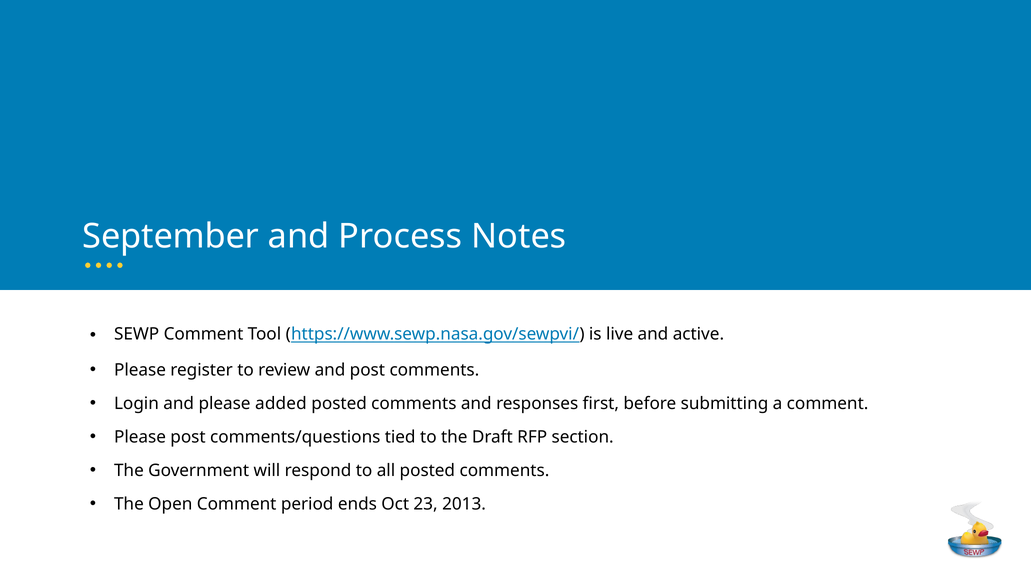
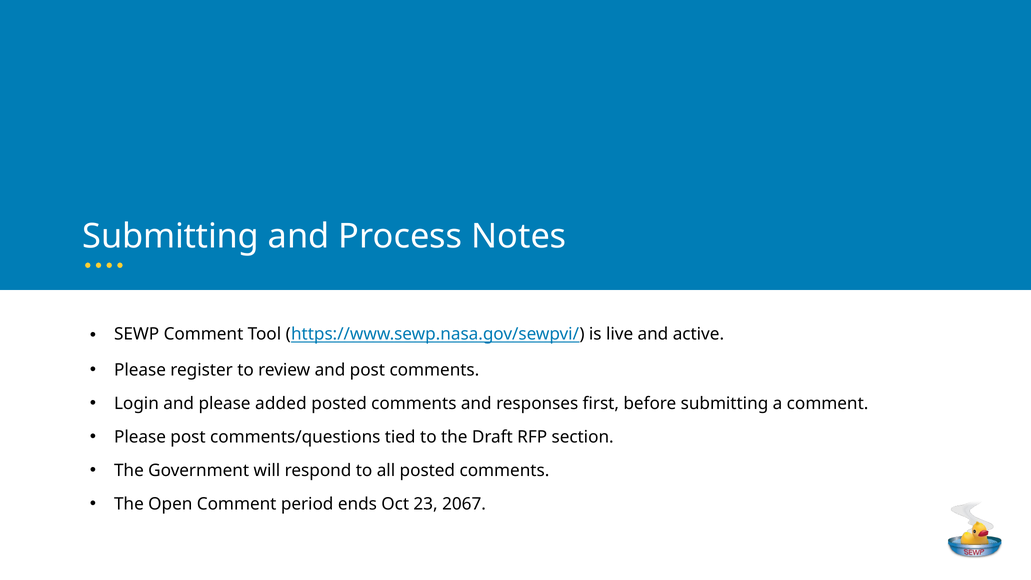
September at (171, 236): September -> Submitting
2013: 2013 -> 2067
